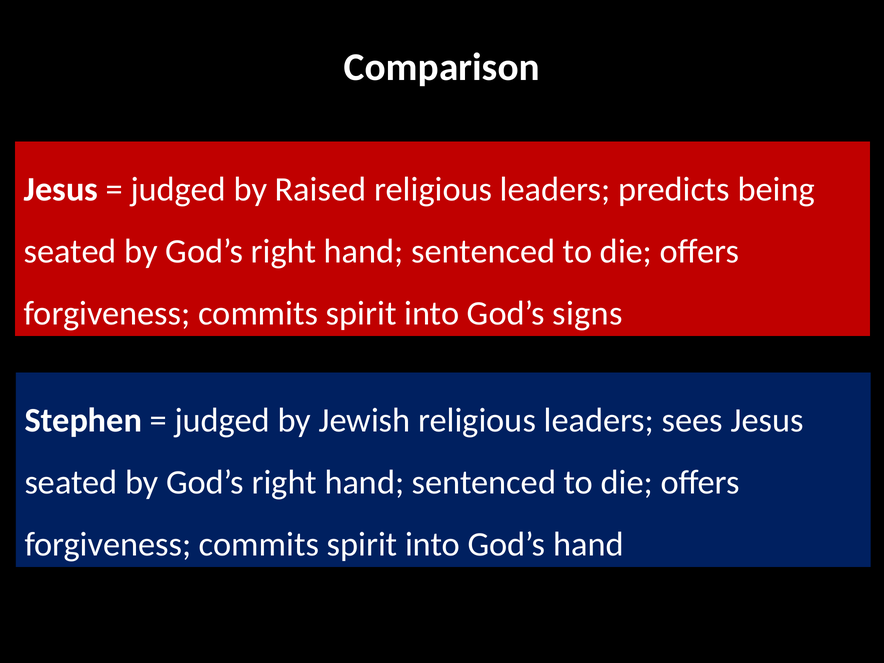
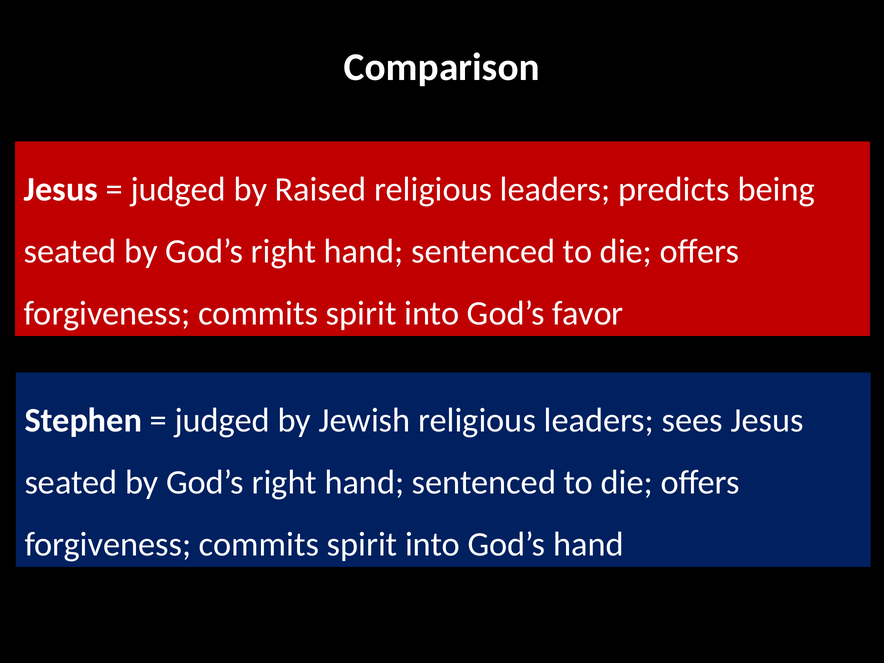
signs: signs -> favor
